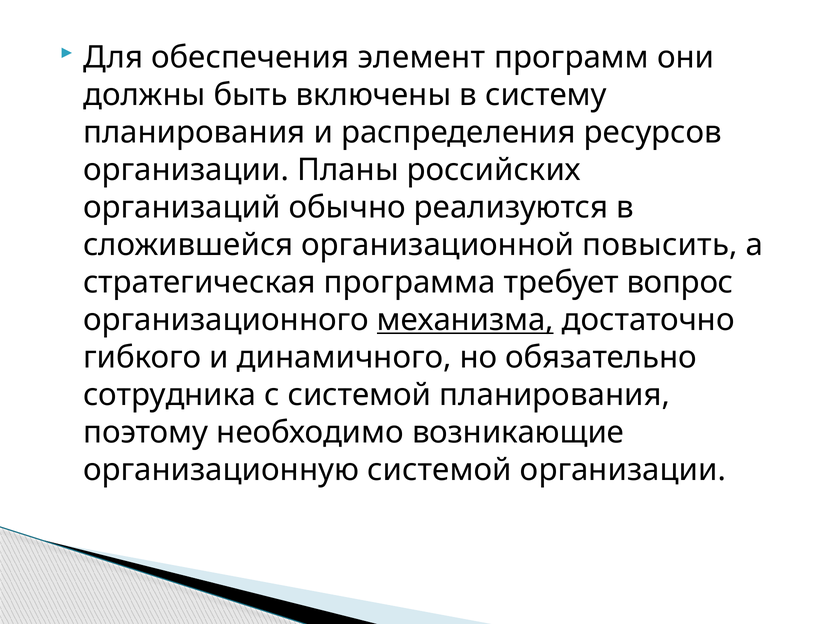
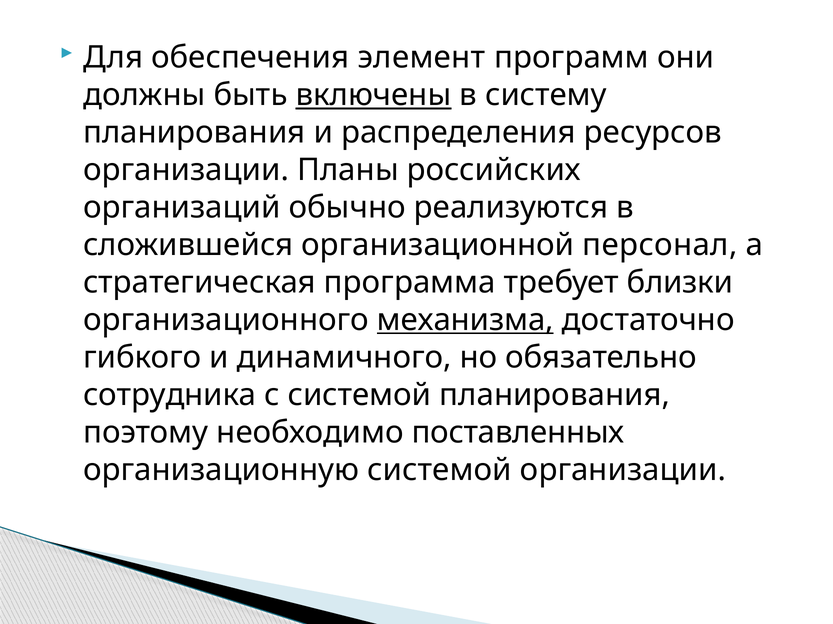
включены underline: none -> present
повысить: повысить -> персонал
вопрос: вопрос -> близки
возникающие: возникающие -> поставленных
